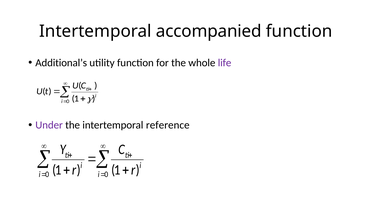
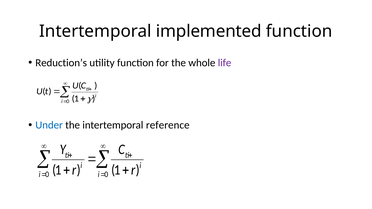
accompanied: accompanied -> implemented
Additional’s: Additional’s -> Reduction’s
Under colour: purple -> blue
